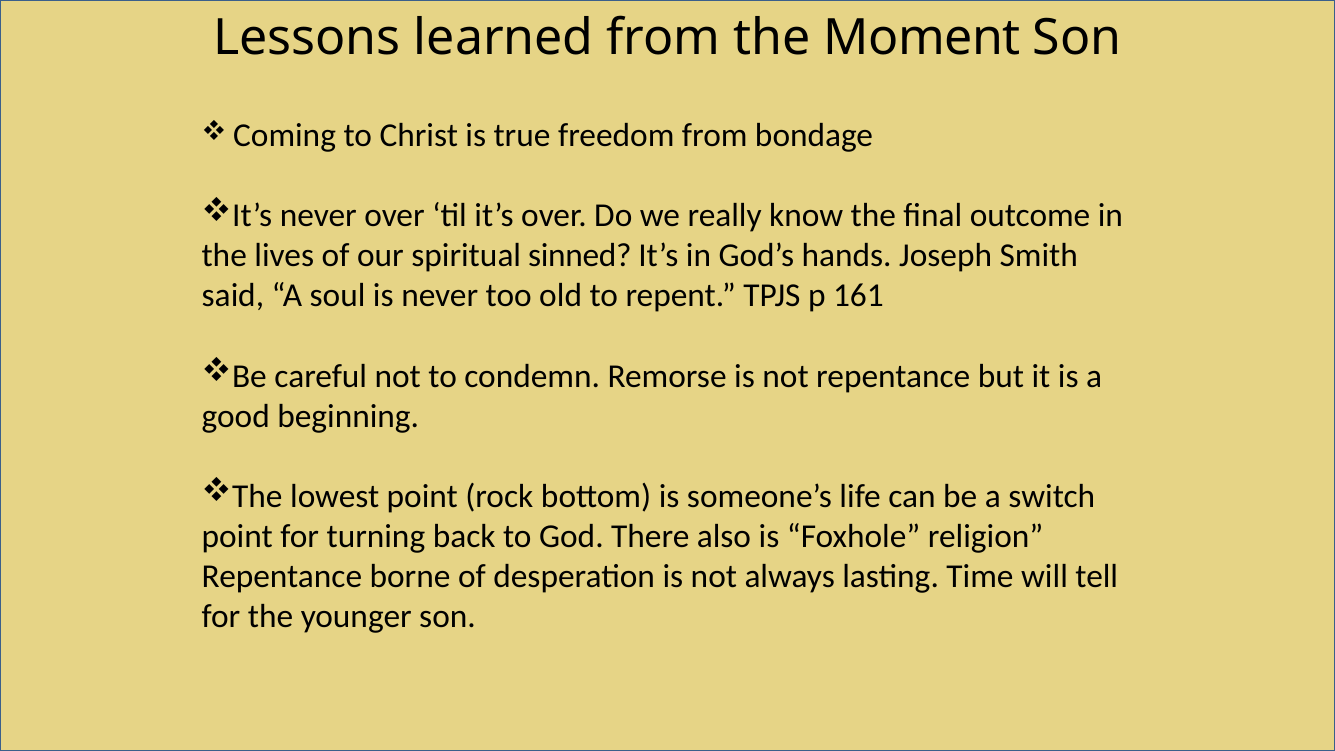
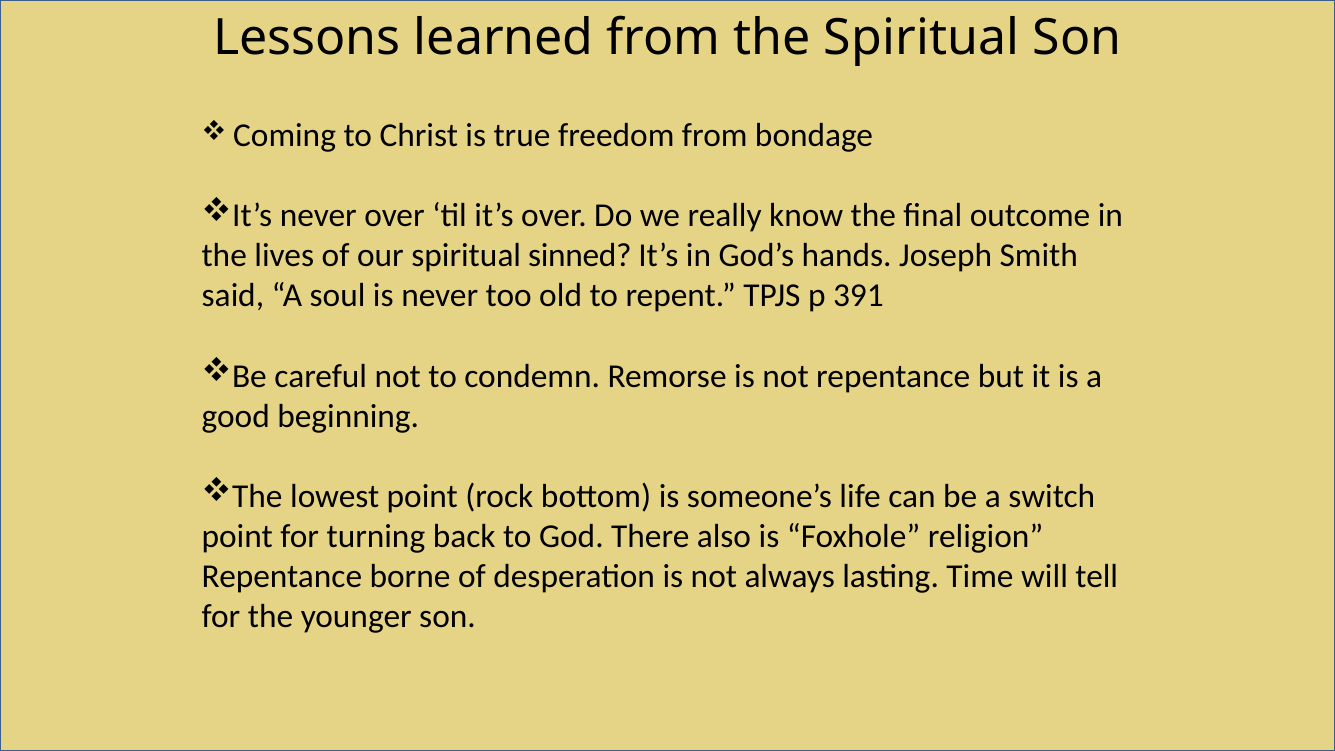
the Moment: Moment -> Spiritual
161: 161 -> 391
